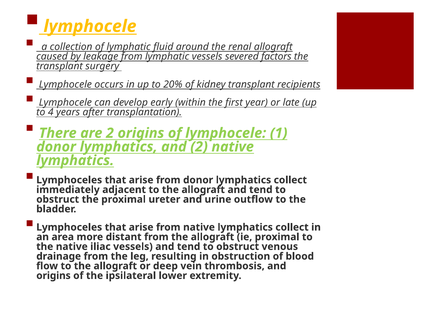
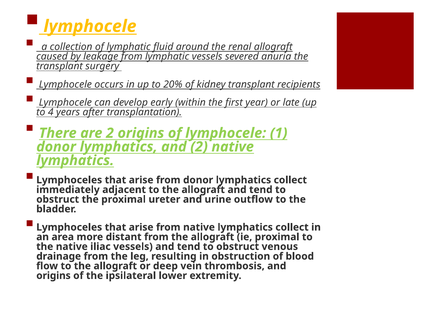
factors: factors -> anuria
